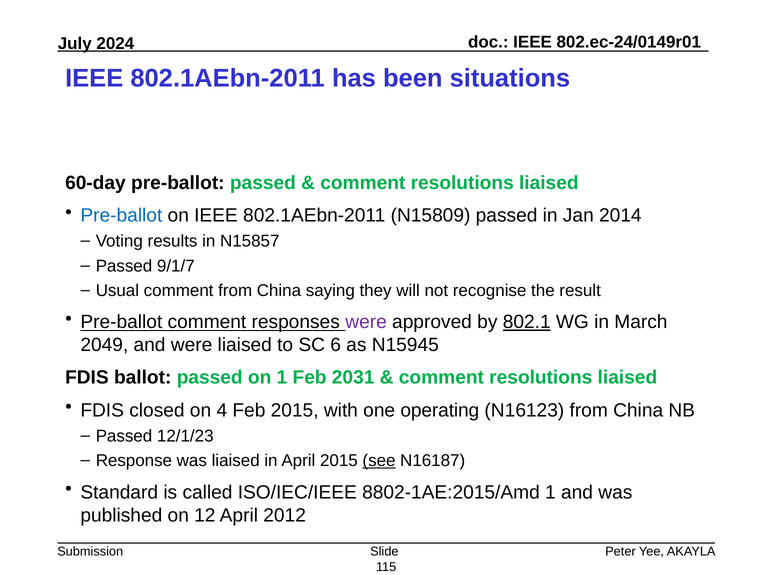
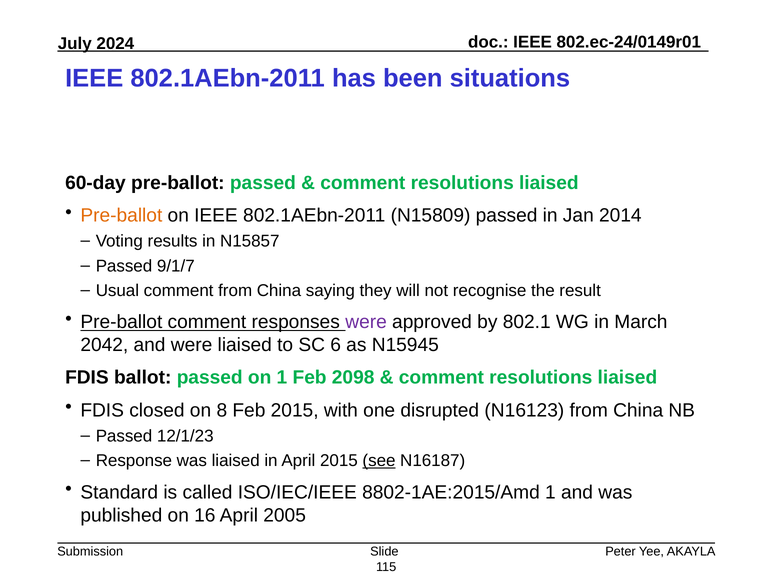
Pre-ballot at (121, 215) colour: blue -> orange
802.1 underline: present -> none
2049: 2049 -> 2042
2031: 2031 -> 2098
4: 4 -> 8
operating: operating -> disrupted
12: 12 -> 16
2012: 2012 -> 2005
